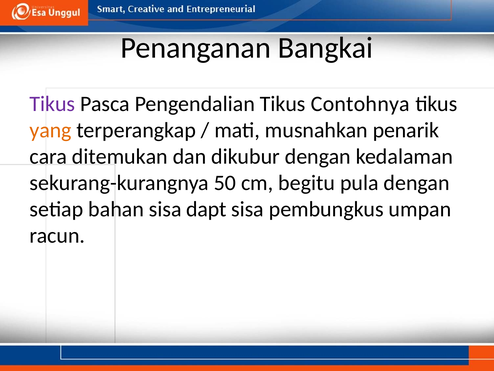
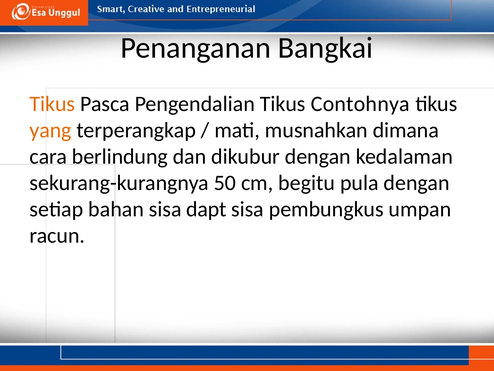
Tikus at (52, 104) colour: purple -> orange
penarik: penarik -> dimana
ditemukan: ditemukan -> berlindung
